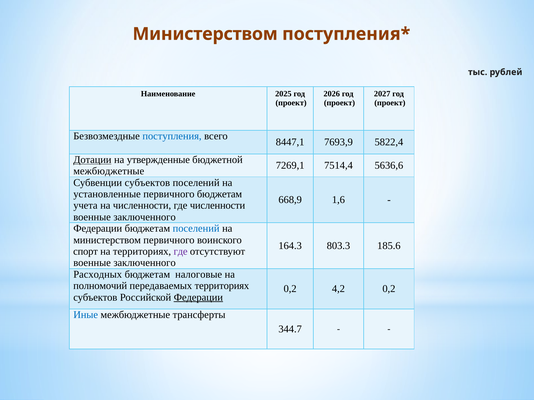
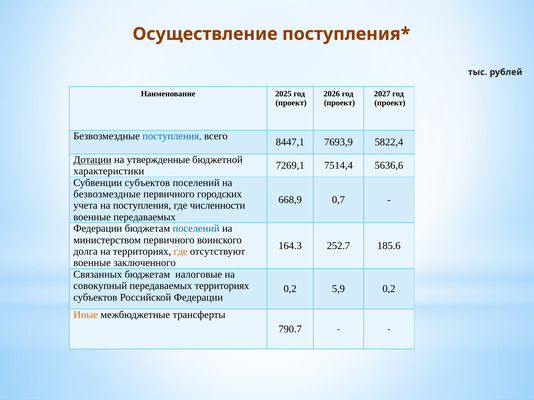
Министерством at (205, 34): Министерством -> Осуществление
межбюджетные at (109, 171): межбюджетные -> характеристики
установленные at (107, 194): установленные -> безвозмездные
первичного бюджетам: бюджетам -> городских
1,6: 1,6 -> 0,7
на численности: численности -> поступления
заключенного at (145, 217): заключенного -> передаваемых
803.3: 803.3 -> 252.7
спорт: спорт -> долга
где at (181, 252) colour: purple -> orange
Расходных: Расходных -> Связанных
полномочий: полномочий -> совокупный
4,2: 4,2 -> 5,9
Федерации at (198, 298) underline: present -> none
Иные colour: blue -> orange
344.7: 344.7 -> 790.7
